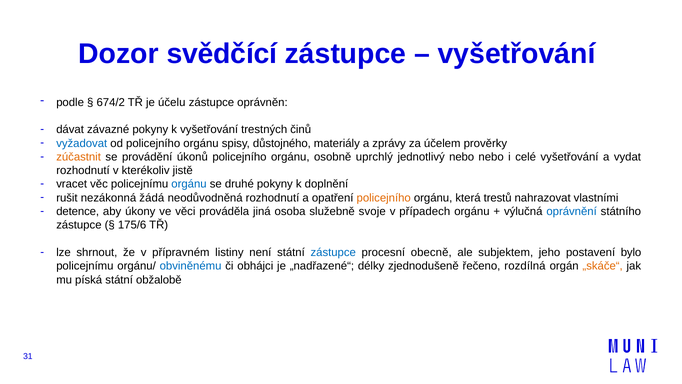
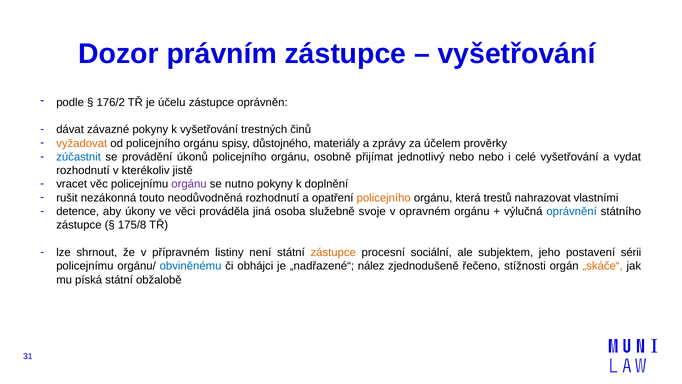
svědčící: svědčící -> právním
674/2: 674/2 -> 176/2
vyžadovat colour: blue -> orange
zúčastnit colour: orange -> blue
uprchlý: uprchlý -> přijímat
orgánu at (189, 184) colour: blue -> purple
druhé: druhé -> nutno
žádá: žádá -> touto
případech: případech -> opravném
175/6: 175/6 -> 175/8
zástupce at (333, 252) colour: blue -> orange
obecně: obecně -> sociální
bylo: bylo -> sérii
délky: délky -> nález
rozdílná: rozdílná -> stížnosti
